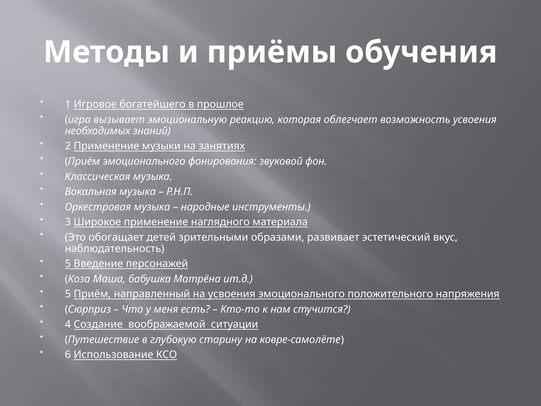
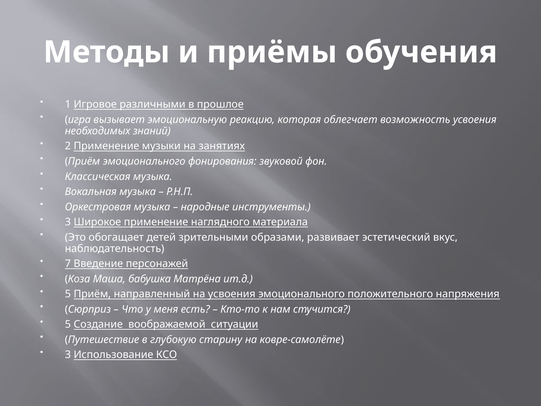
богатейшего: богатейшего -> различными
5 at (68, 264): 5 -> 7
4 at (68, 324): 4 -> 5
6 at (68, 355): 6 -> 3
